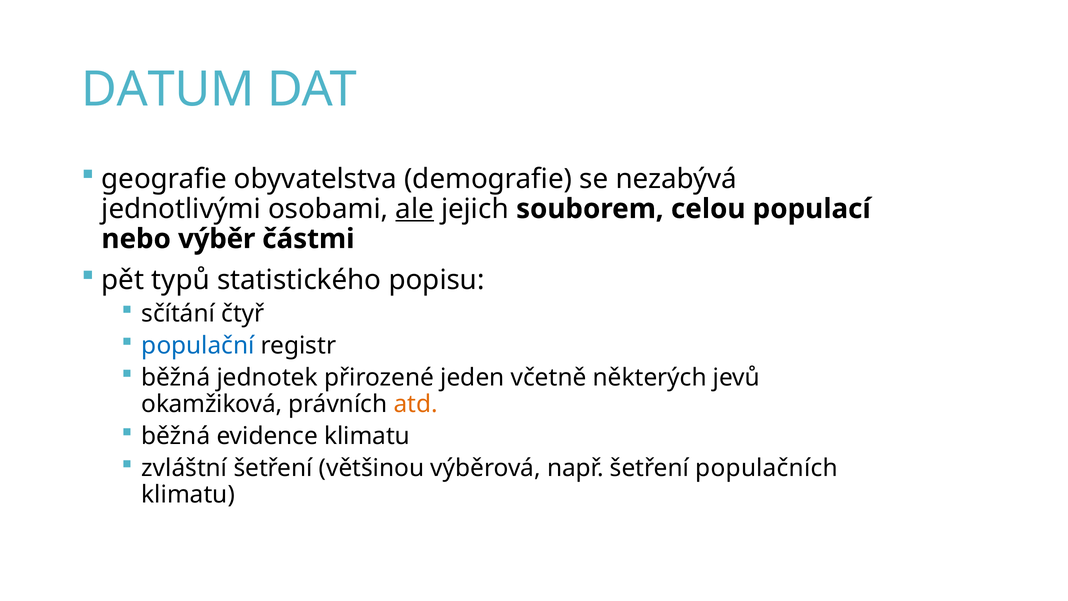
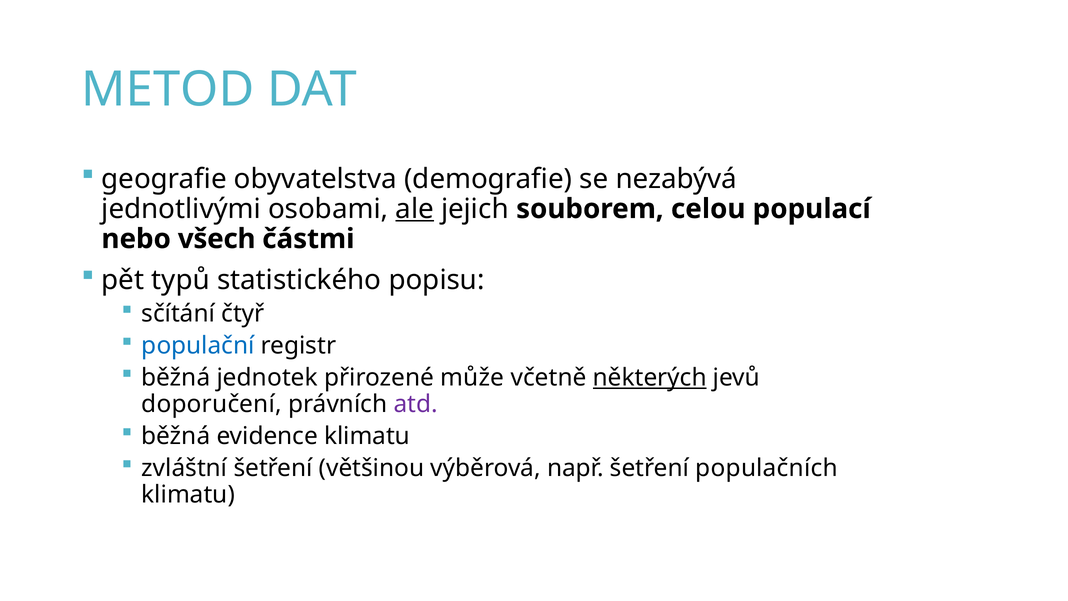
DATUM: DATUM -> METOD
výběr: výběr -> všech
jeden: jeden -> může
některých underline: none -> present
okamžiková: okamžiková -> doporučení
atd colour: orange -> purple
